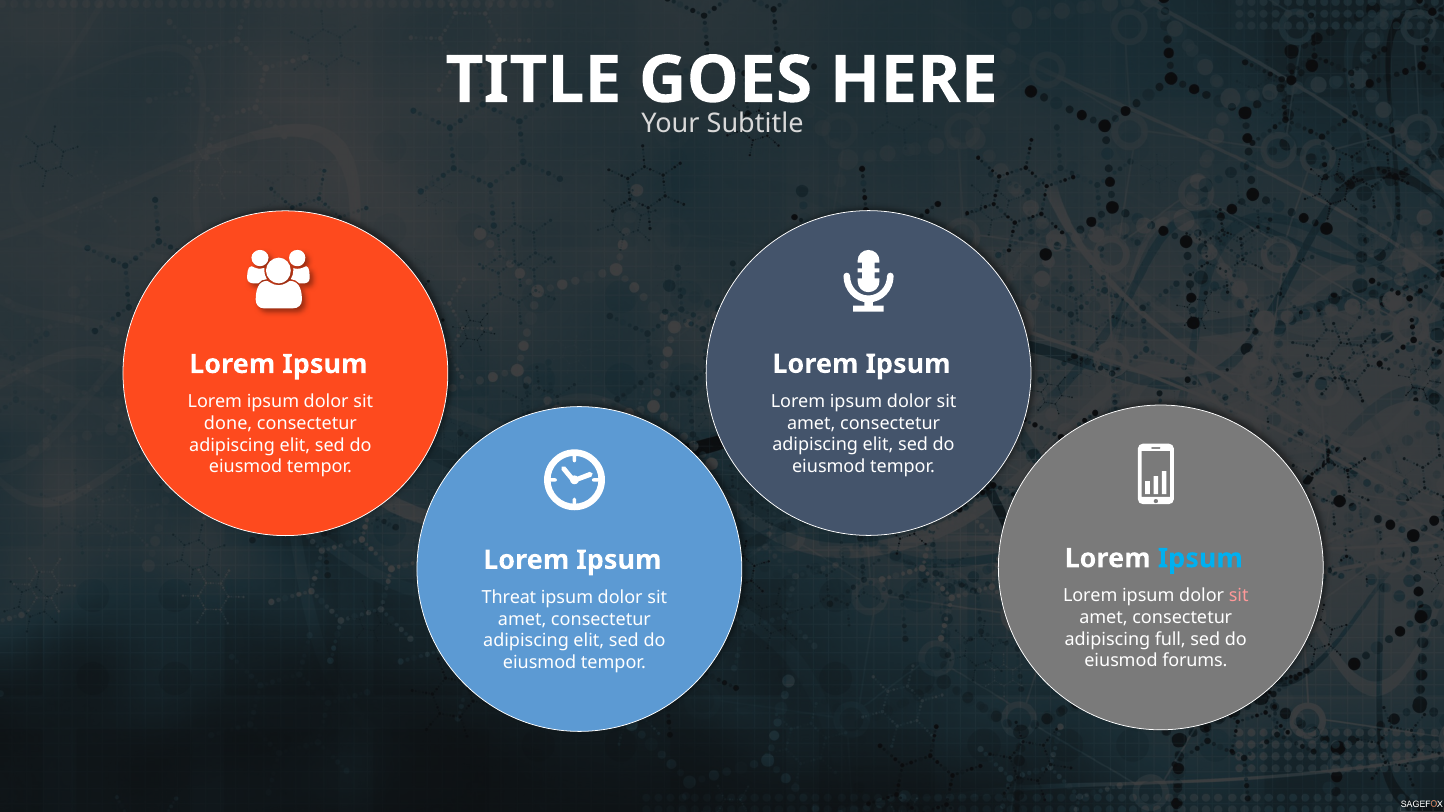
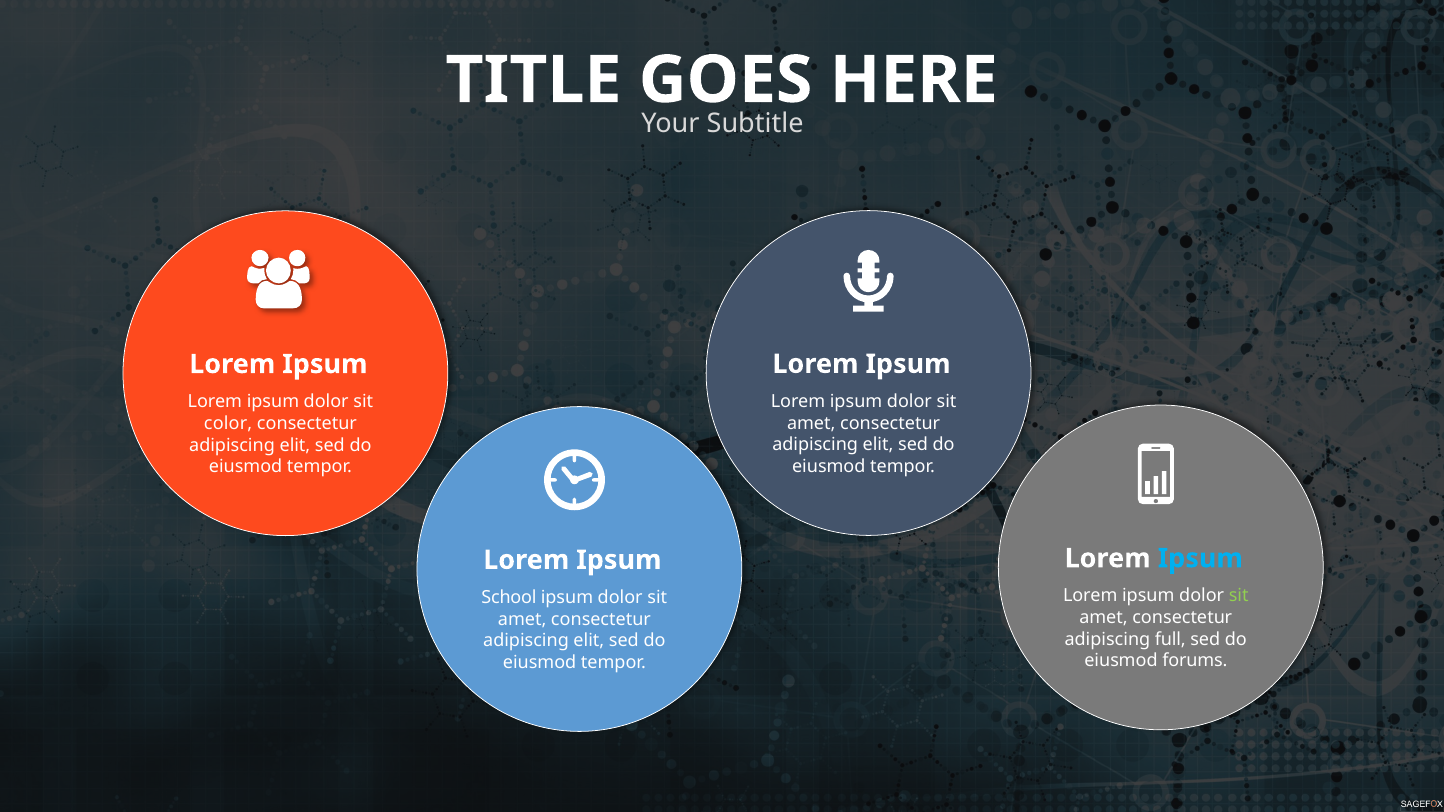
done: done -> color
sit at (1239, 596) colour: pink -> light green
Threat: Threat -> School
